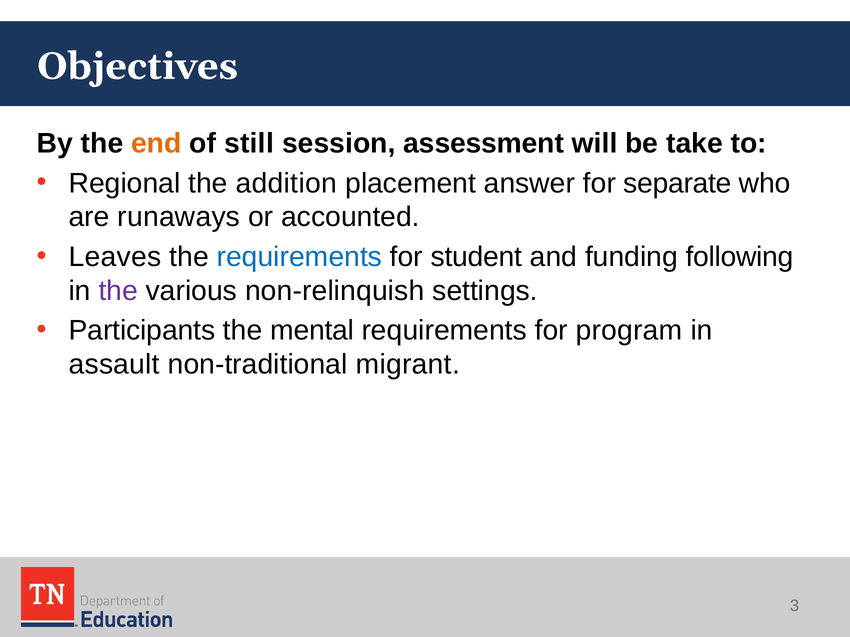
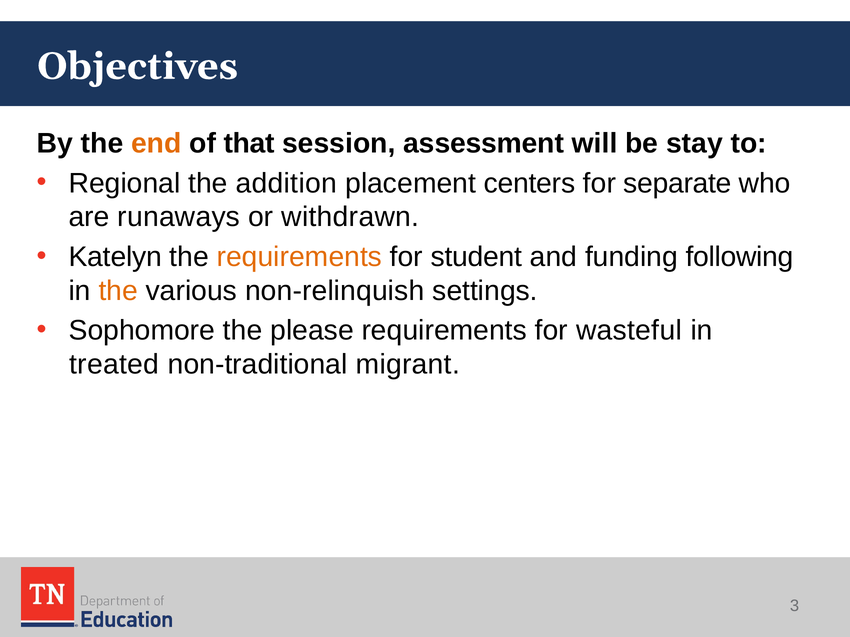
still: still -> that
take: take -> stay
answer: answer -> centers
accounted: accounted -> withdrawn
Leaves: Leaves -> Katelyn
requirements at (299, 257) colour: blue -> orange
the at (118, 291) colour: purple -> orange
Participants: Participants -> Sophomore
mental: mental -> please
program: program -> wasteful
assault: assault -> treated
